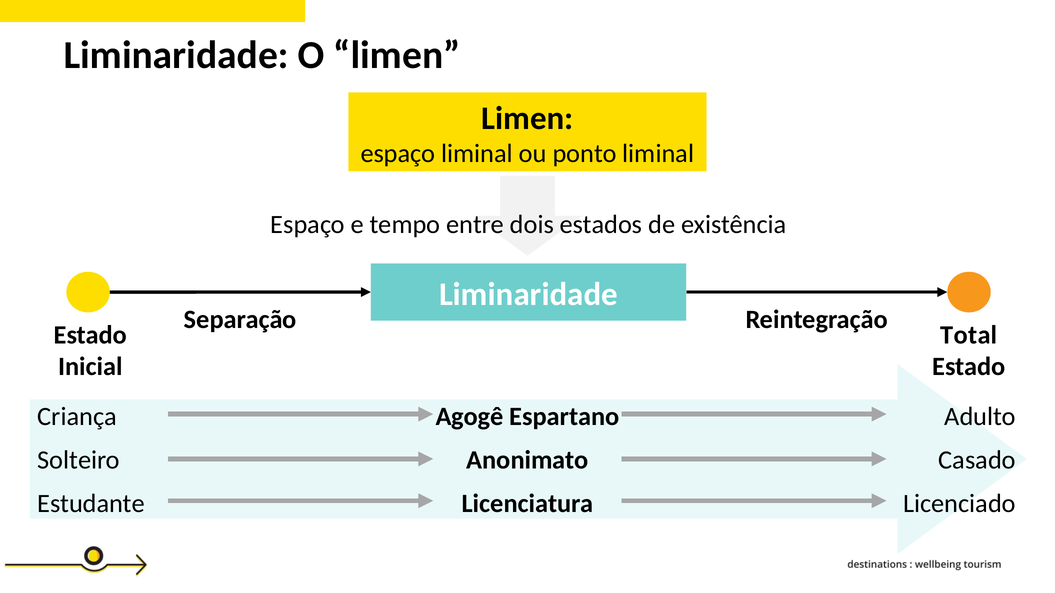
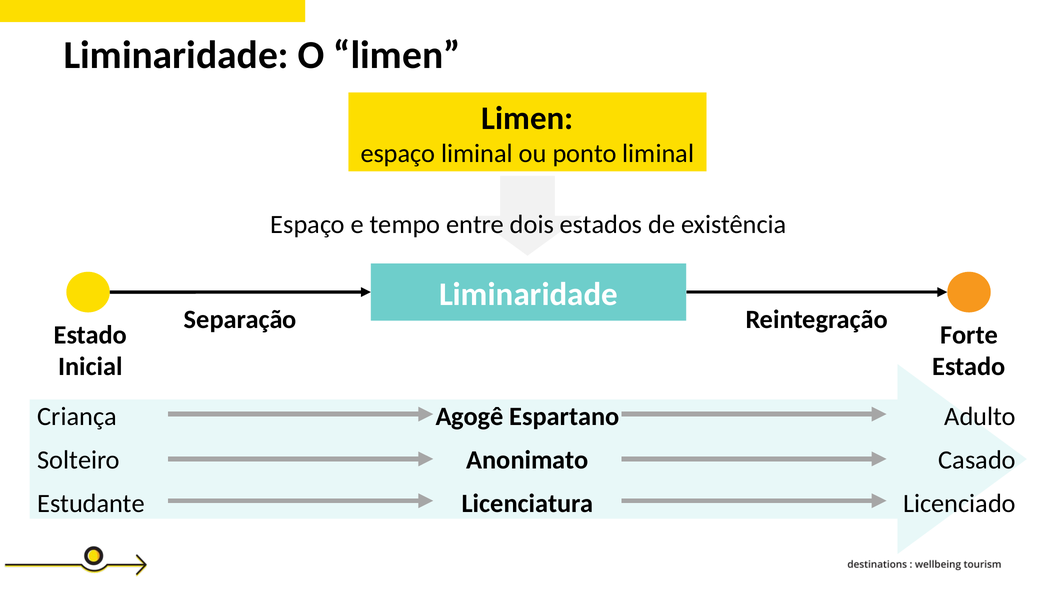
Total: Total -> Forte
